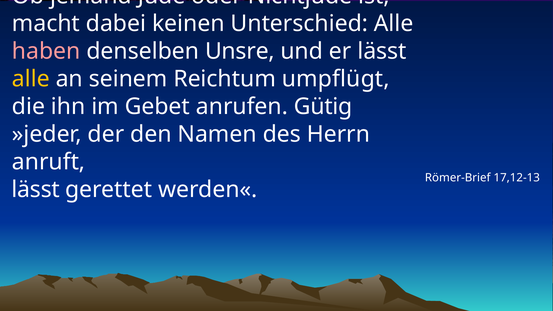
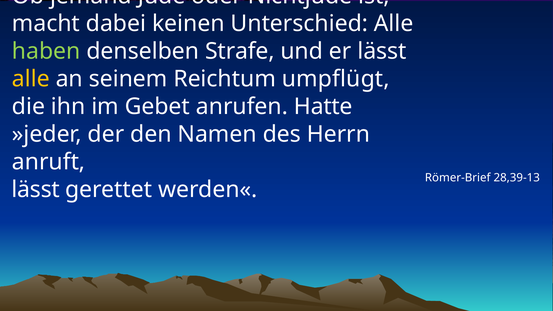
haben colour: pink -> light green
Unsre: Unsre -> Strafe
Gütig: Gütig -> Hatte
17,12-13: 17,12-13 -> 28,39-13
